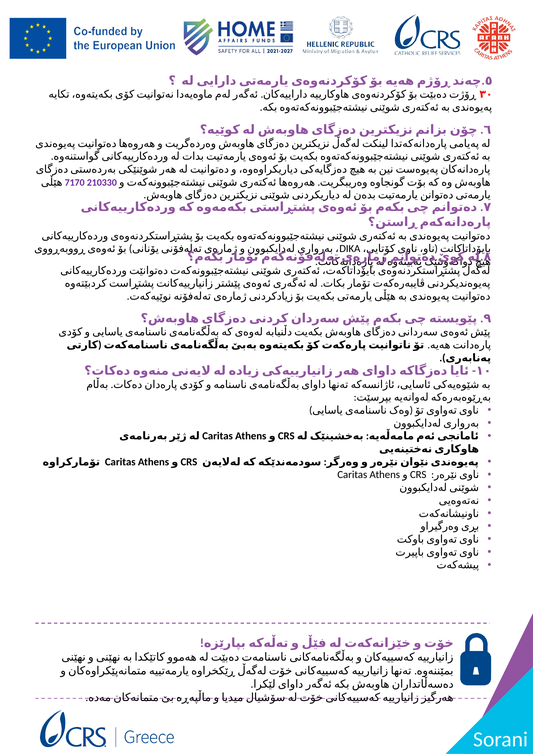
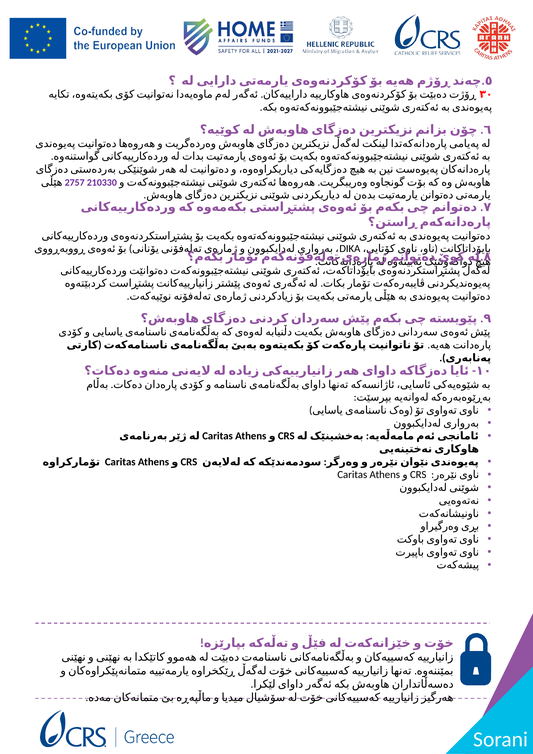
7170: 7170 -> 2757
